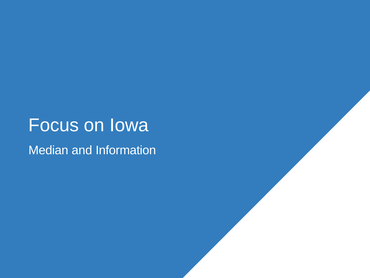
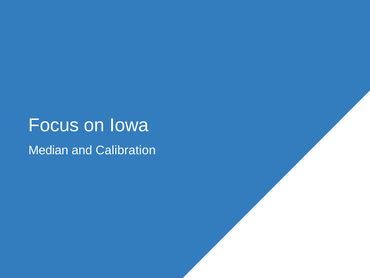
Information: Information -> Calibration
